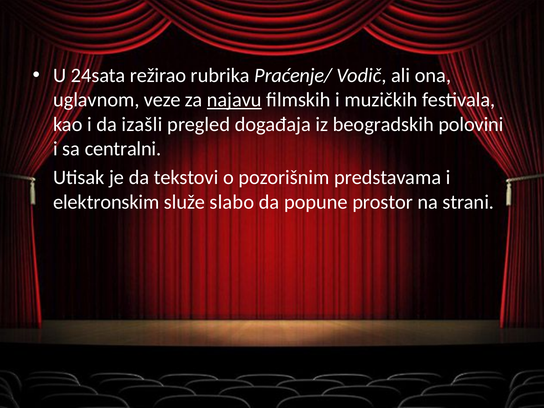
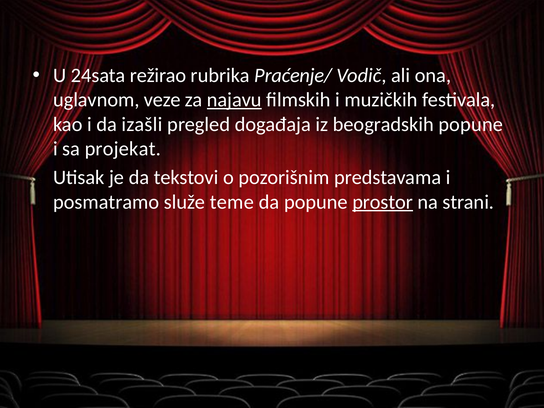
beogradskih polovini: polovini -> popune
centralni: centralni -> projekat
elektronskim: elektronskim -> posmatramo
slabo: slabo -> teme
prostor underline: none -> present
